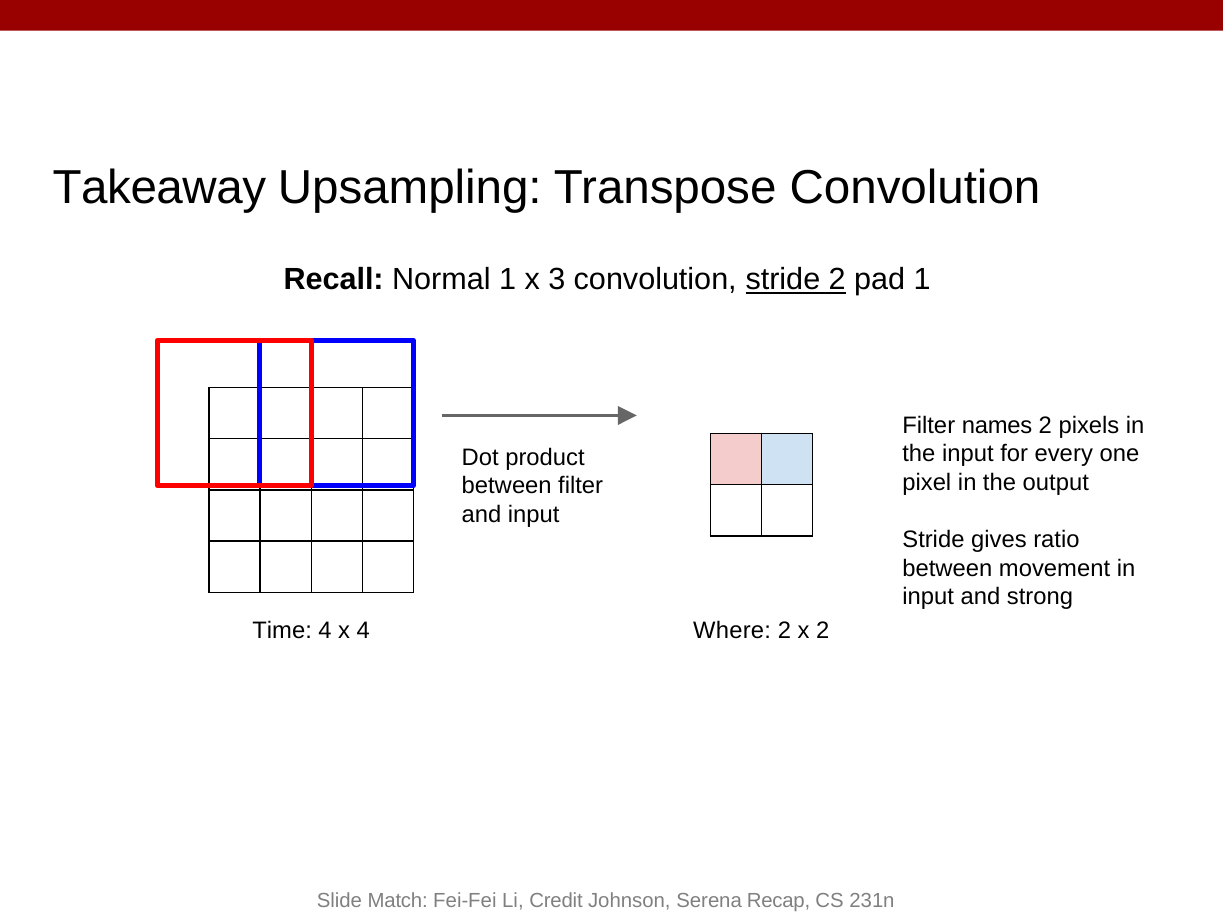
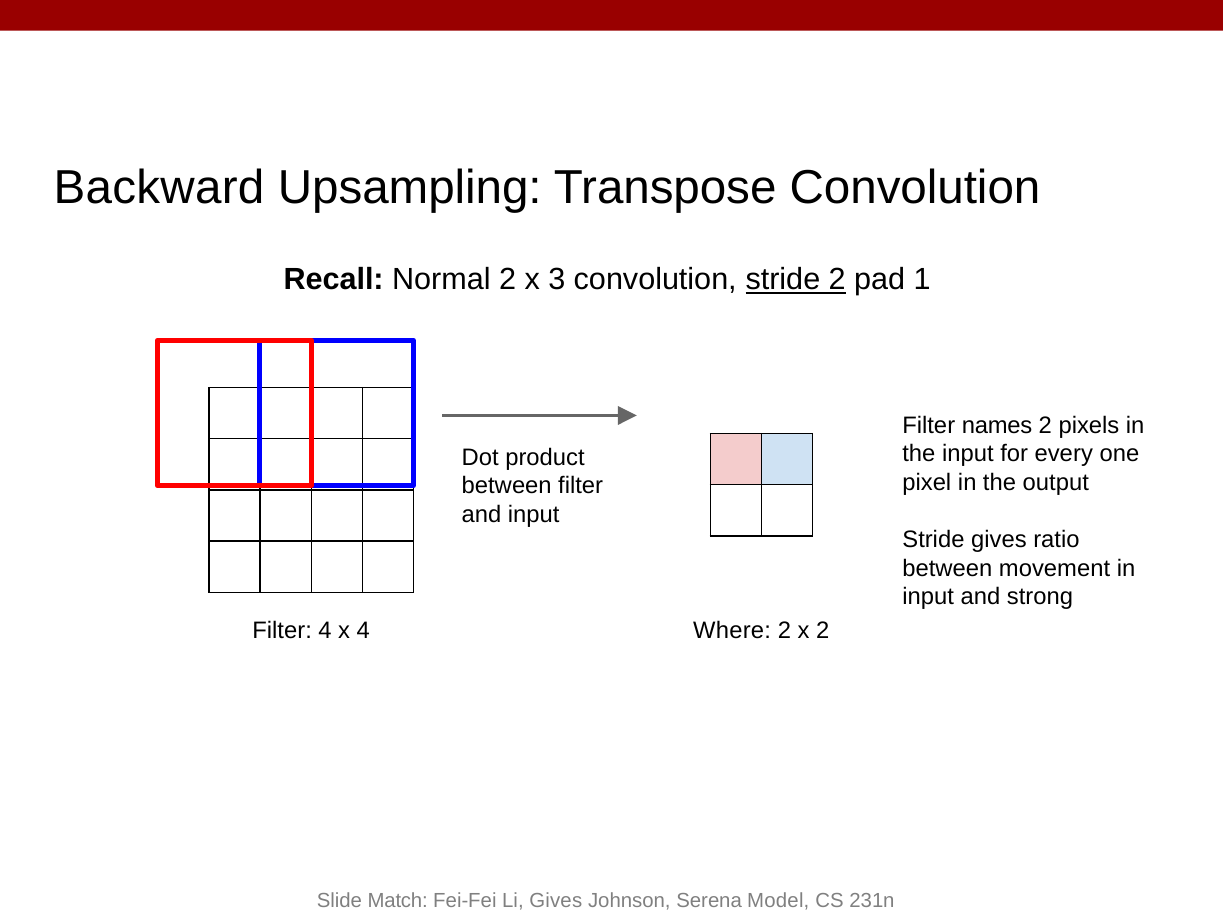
Takeaway: Takeaway -> Backward
Normal 1: 1 -> 2
Time at (282, 630): Time -> Filter
Li Credit: Credit -> Gives
Recap: Recap -> Model
